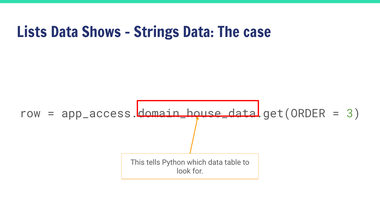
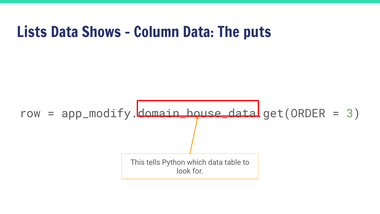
Strings: Strings -> Column
case: case -> puts
app_access.domain_house_data.get(ORDER: app_access.domain_house_data.get(ORDER -> app_modify.domain_house_data.get(ORDER
